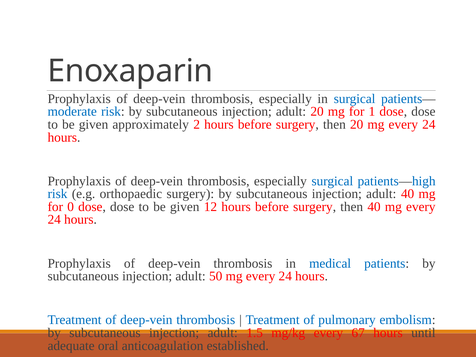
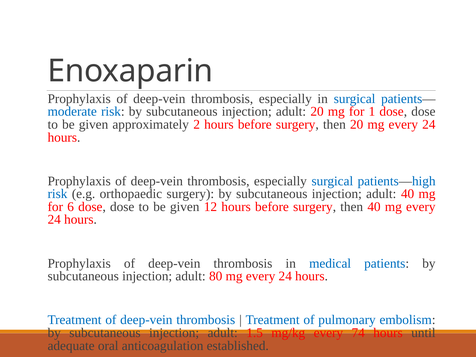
0: 0 -> 6
50: 50 -> 80
67: 67 -> 74
